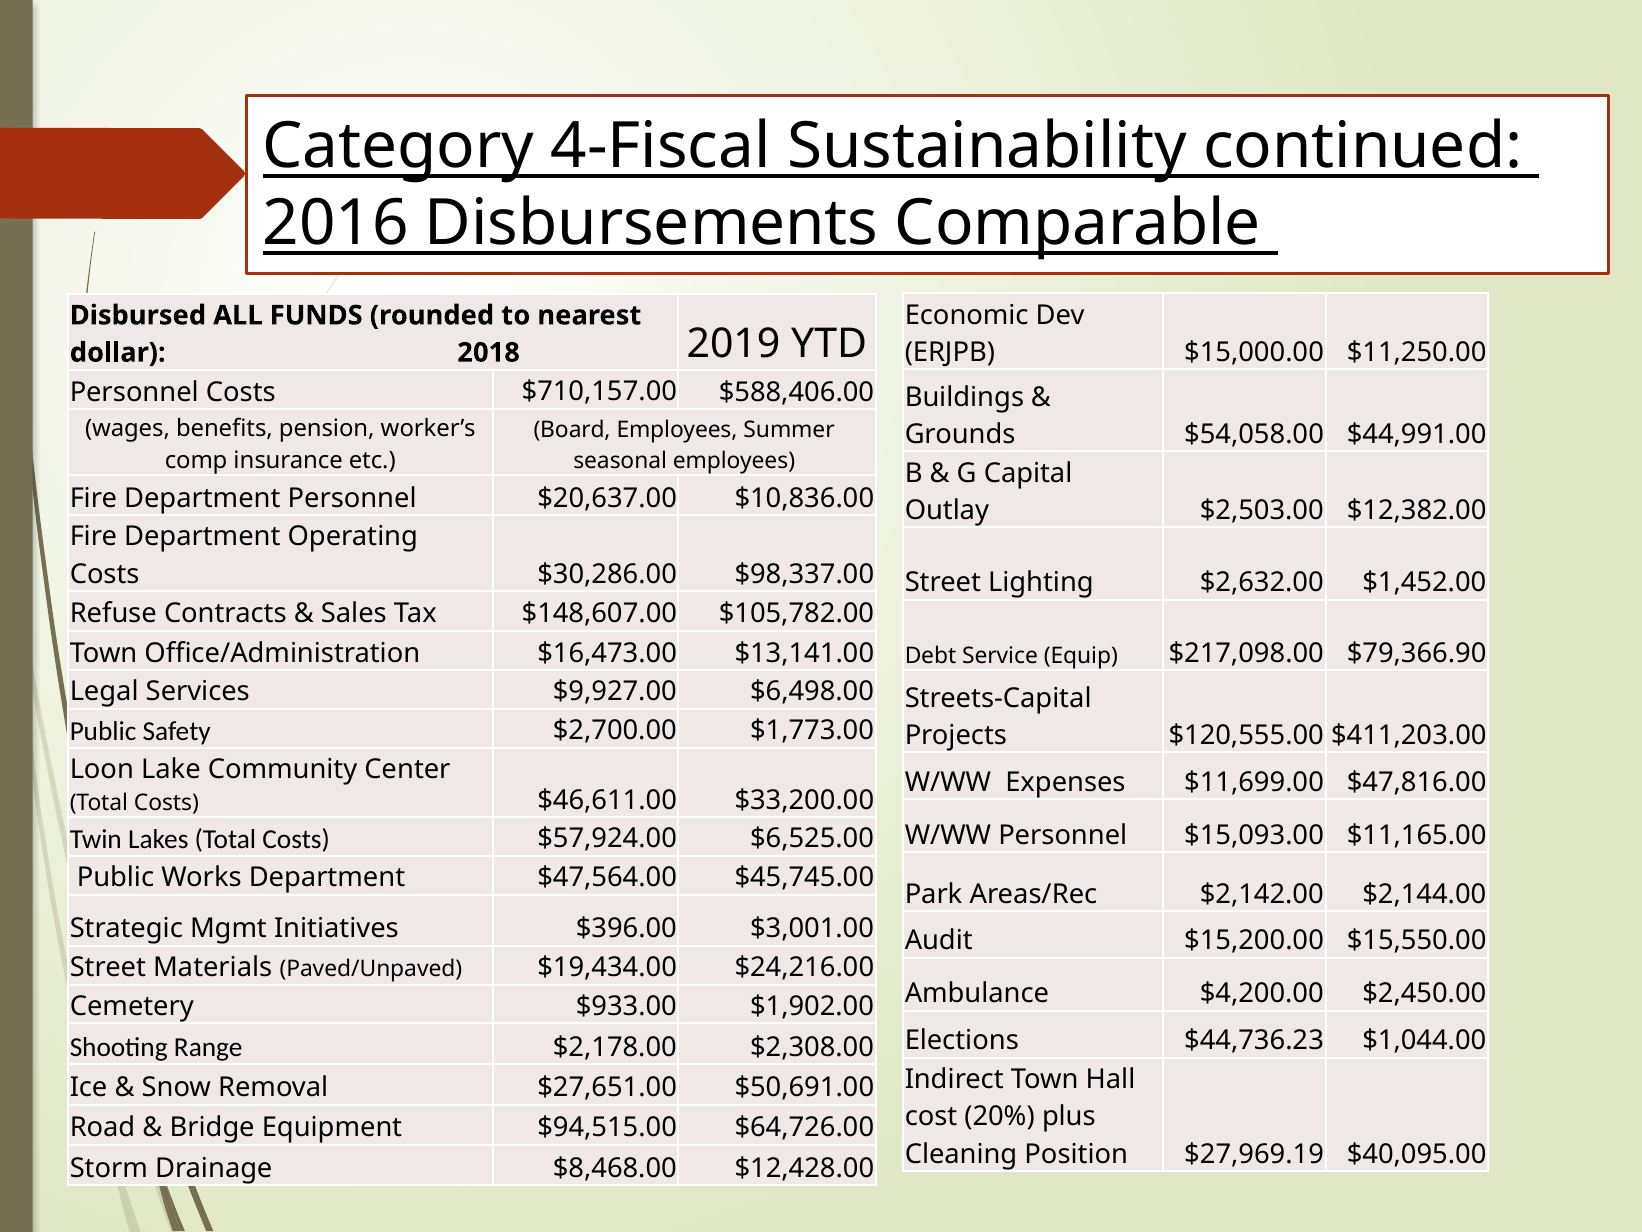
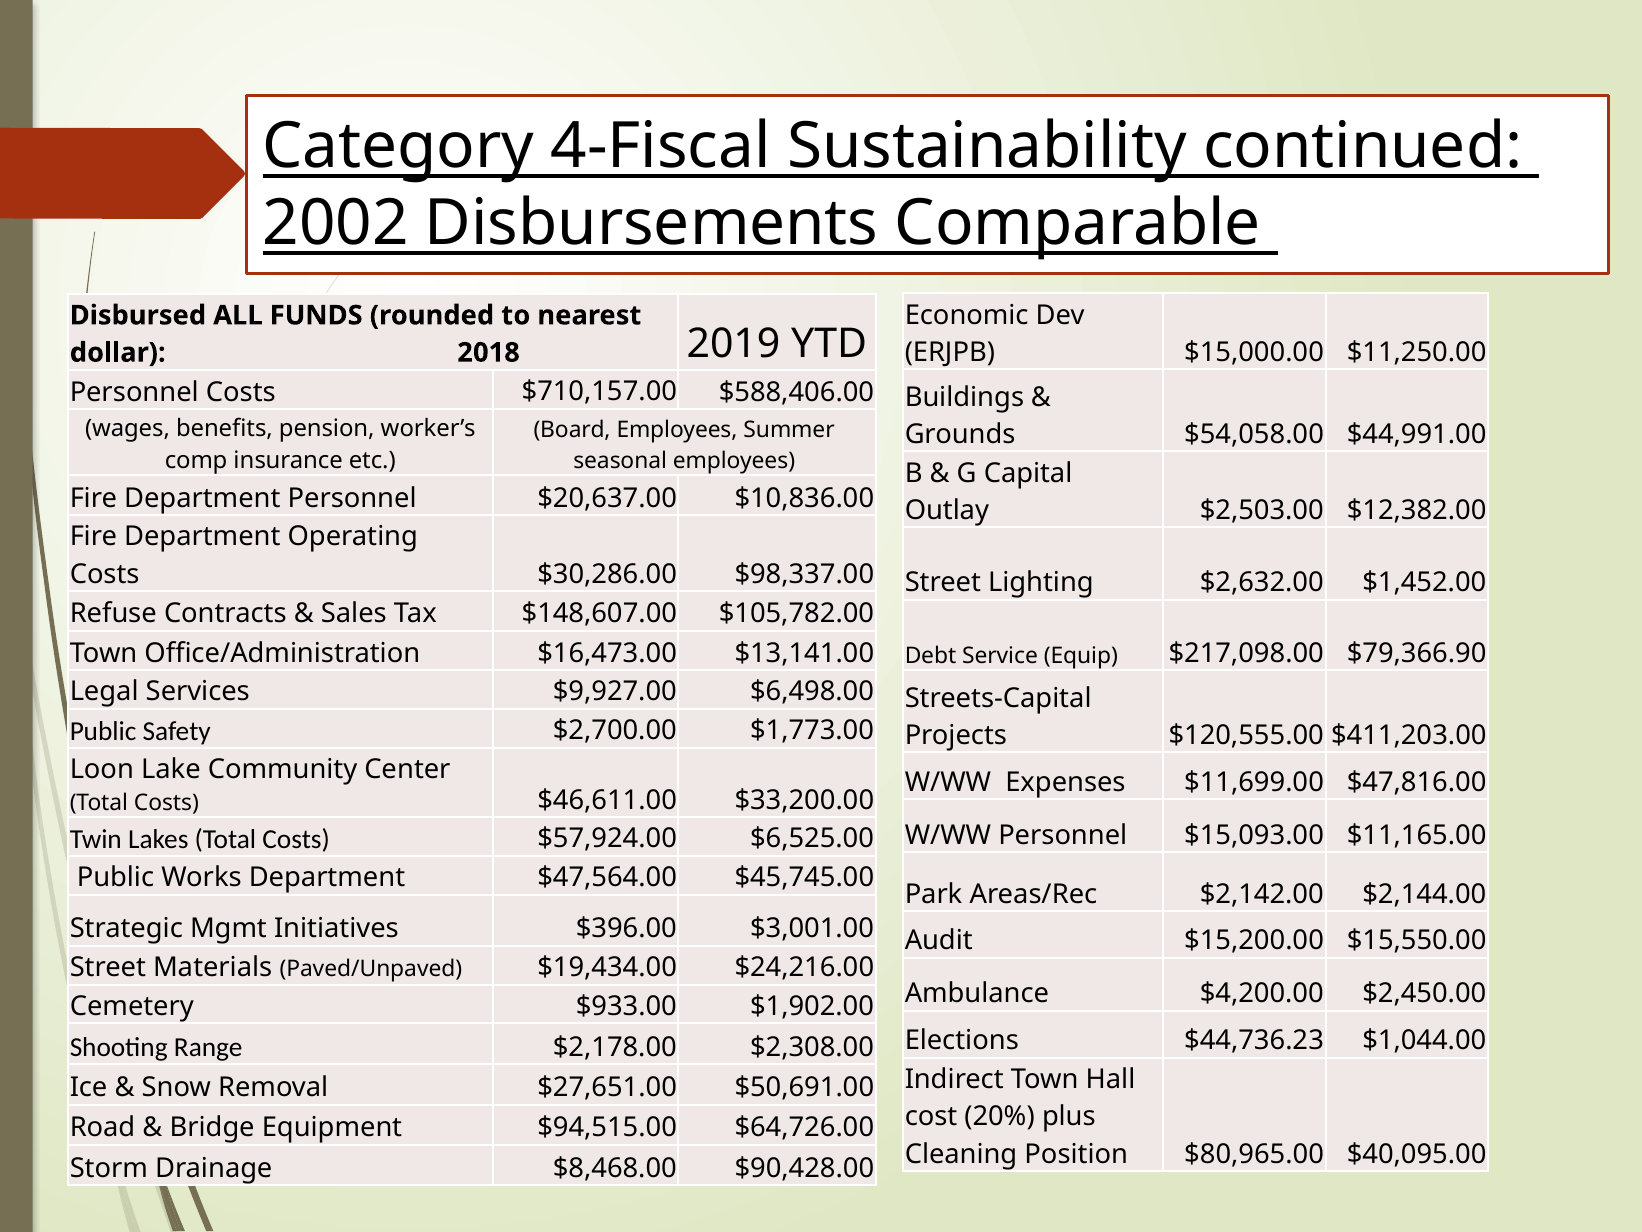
2016: 2016 -> 2002
$27,969.19: $27,969.19 -> $80,965.00
$12,428.00: $12,428.00 -> $90,428.00
